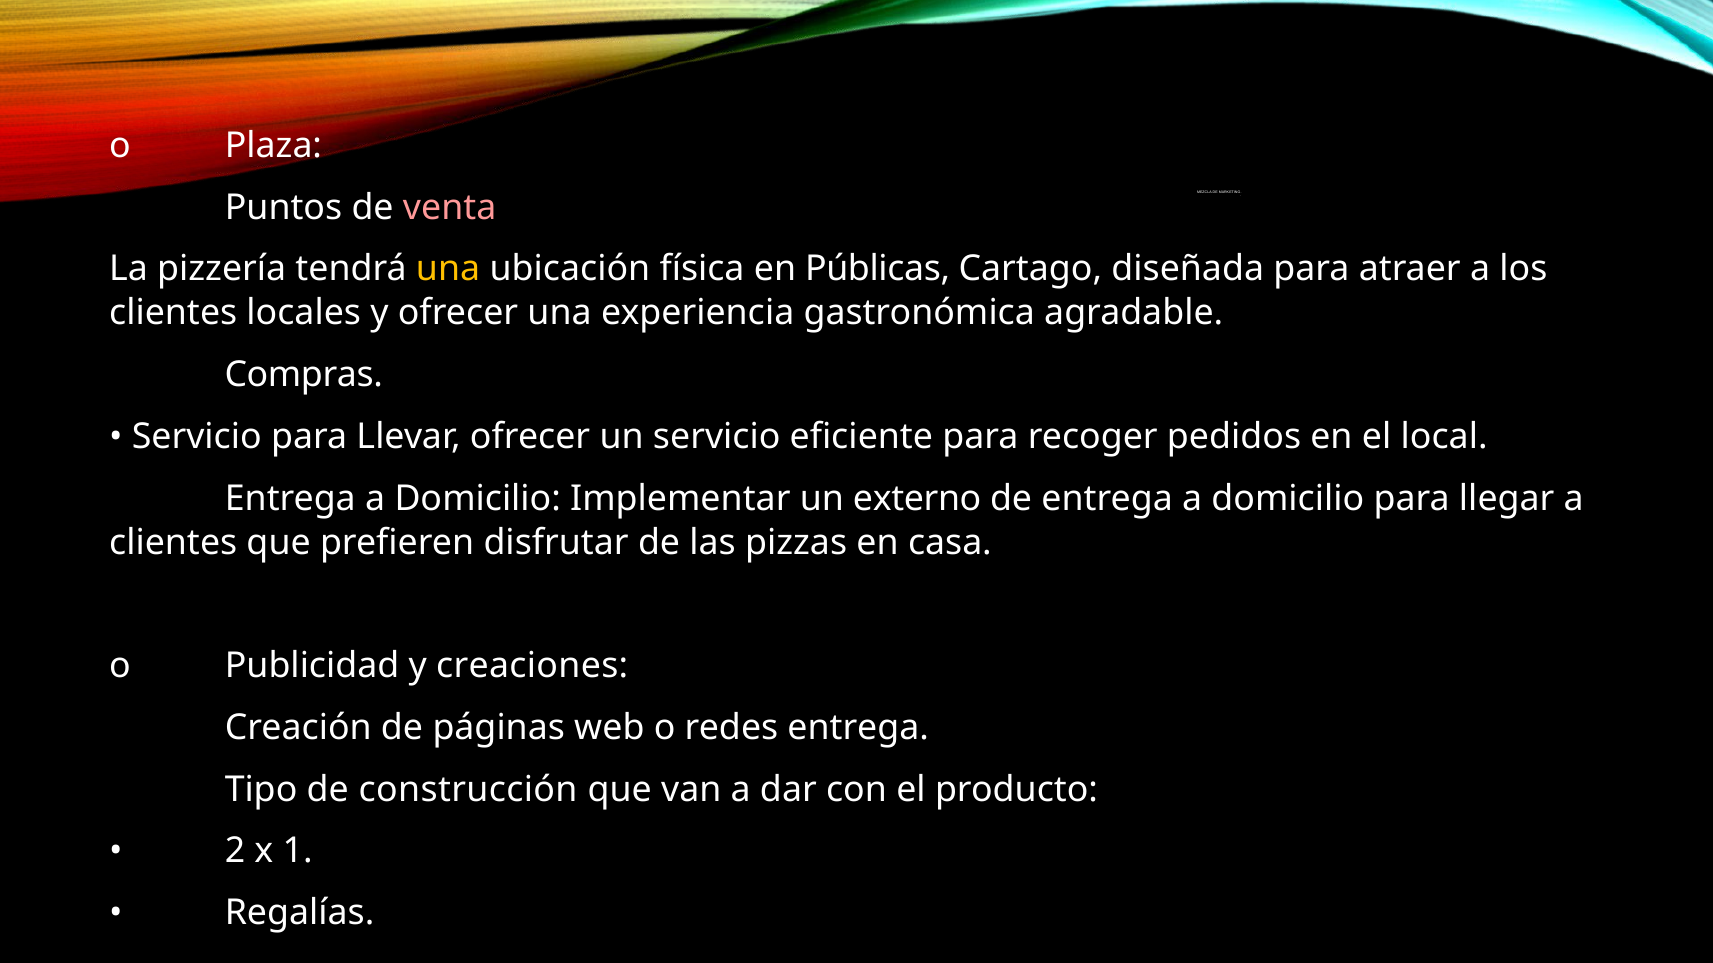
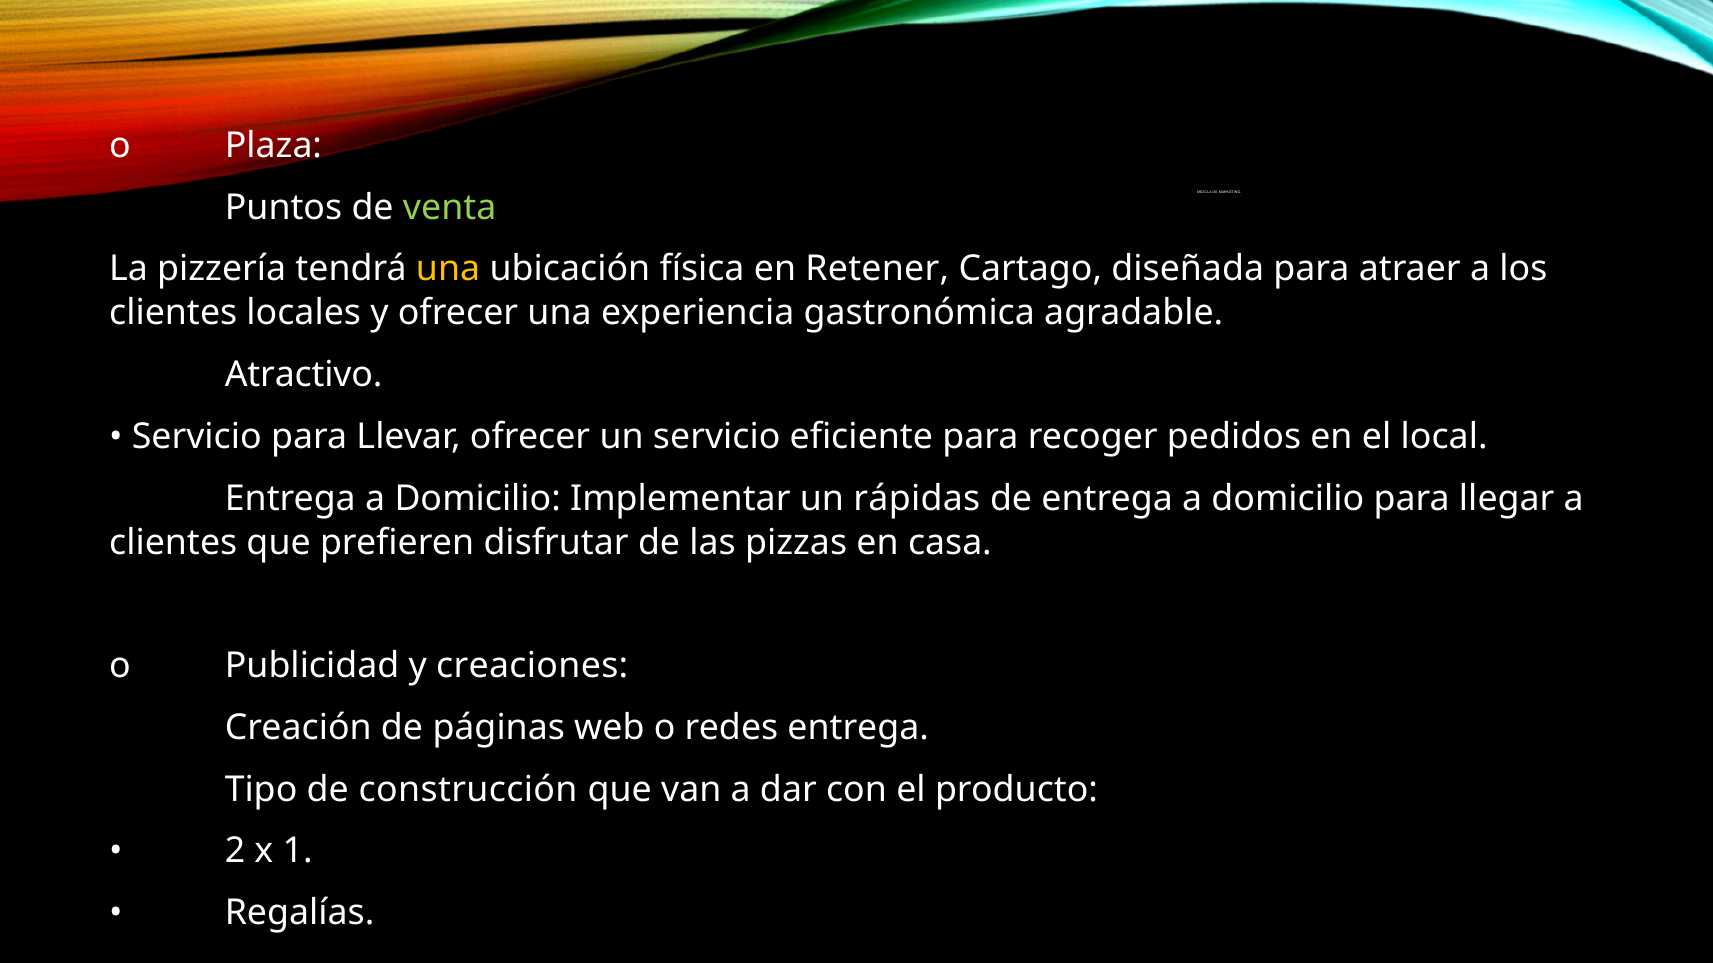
venta colour: pink -> light green
Públicas: Públicas -> Retener
Compras: Compras -> Atractivo
externo: externo -> rápidas
